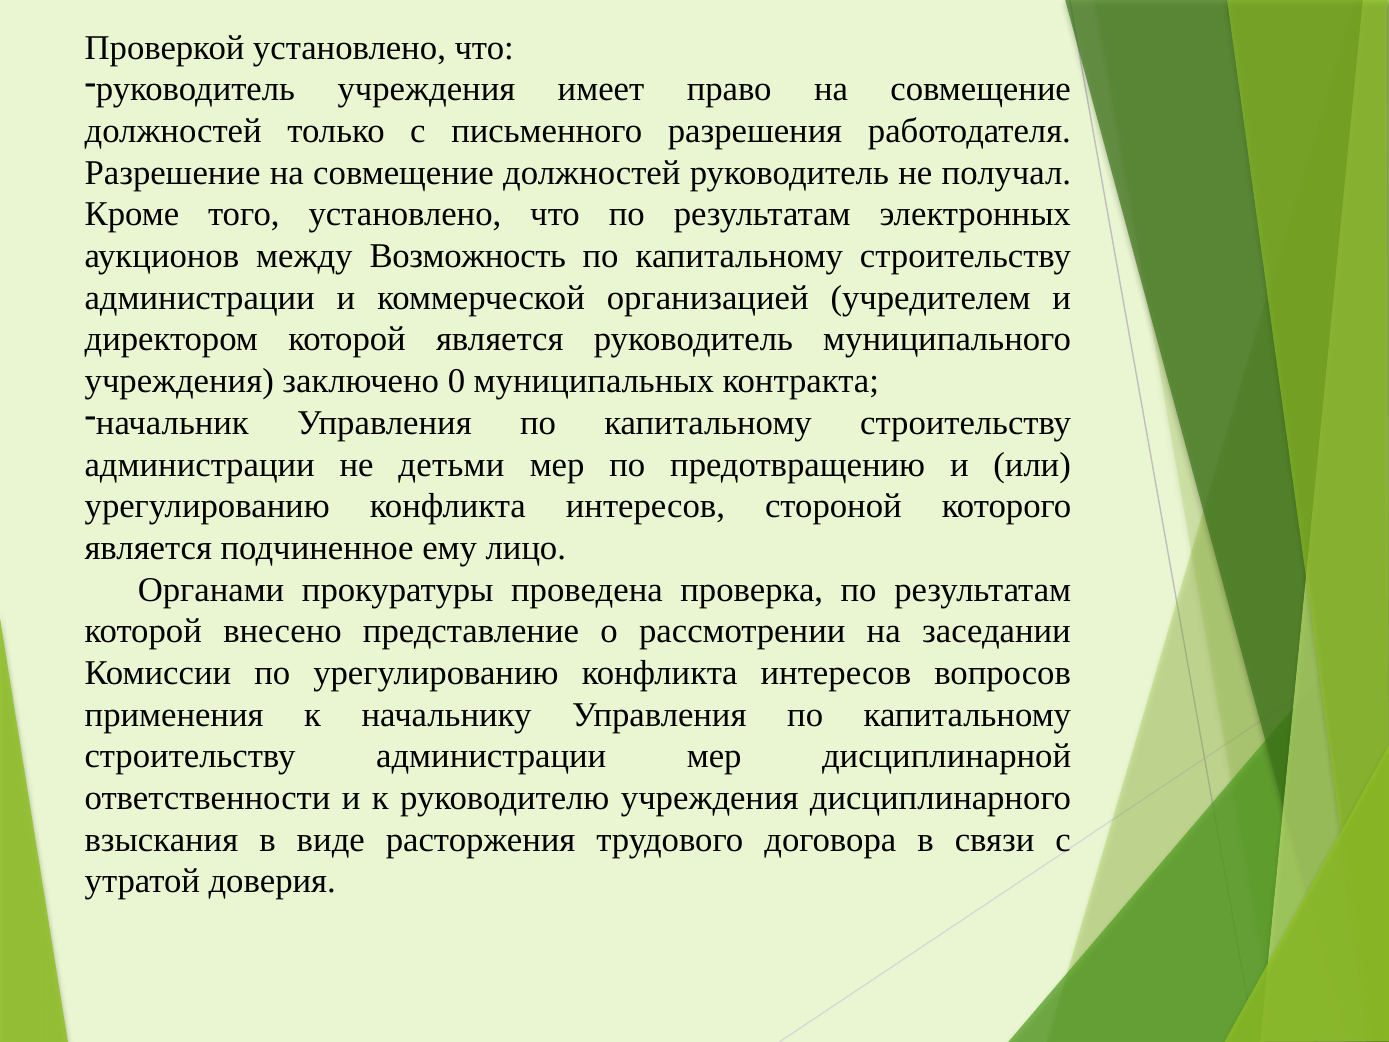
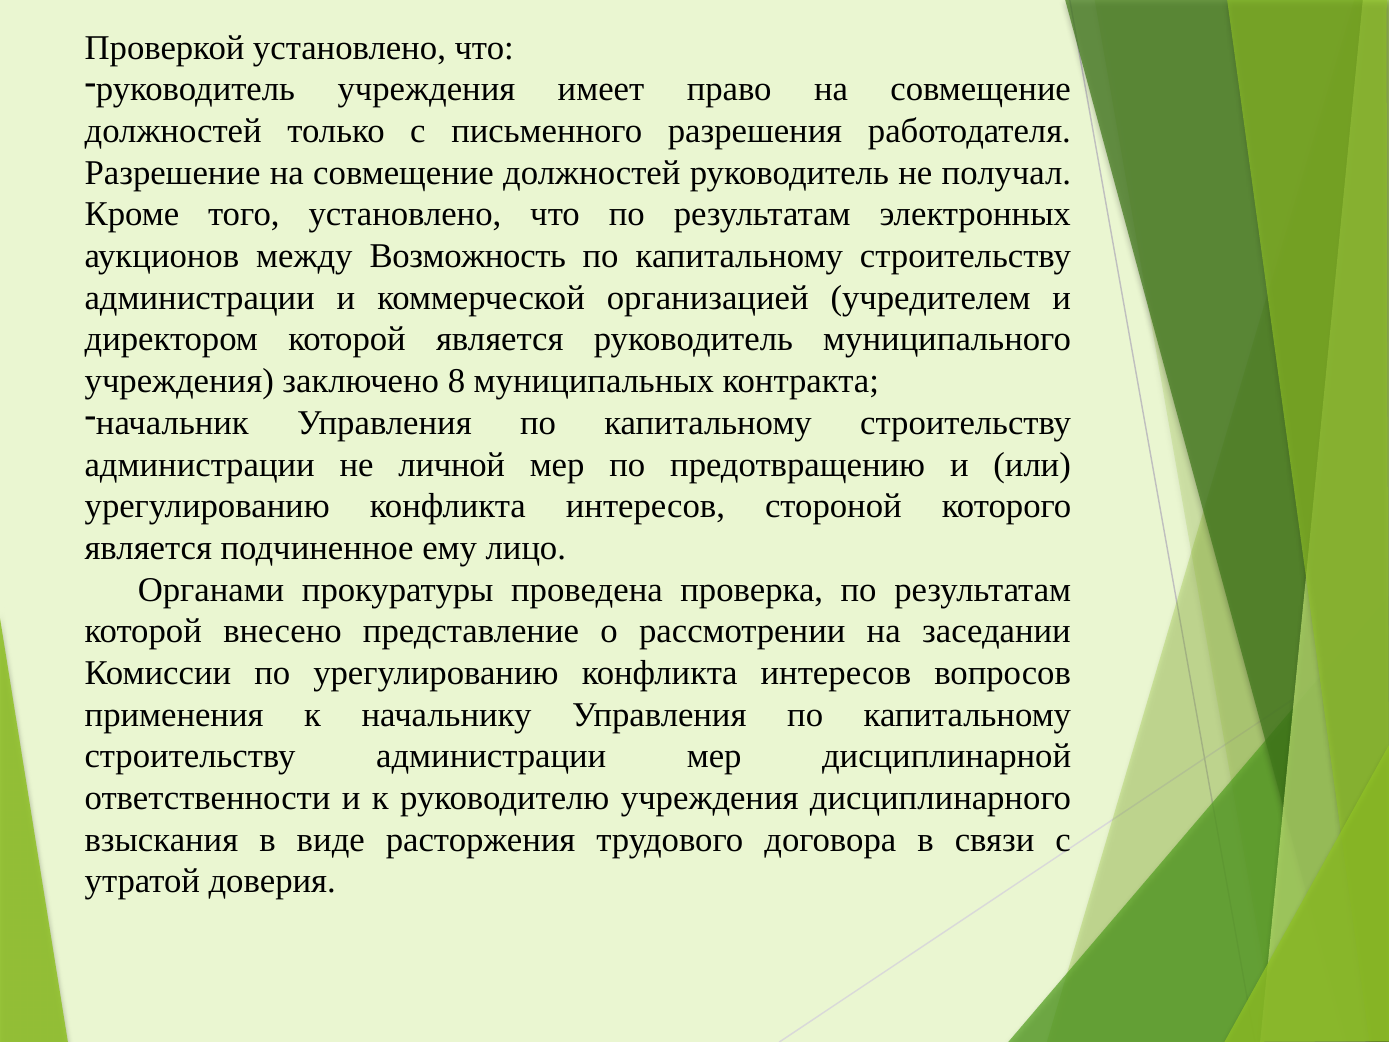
0: 0 -> 8
детьми: детьми -> личной
